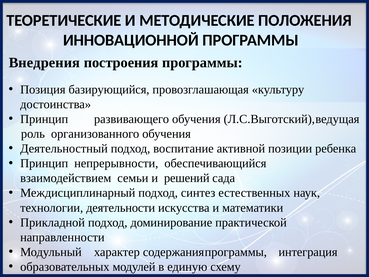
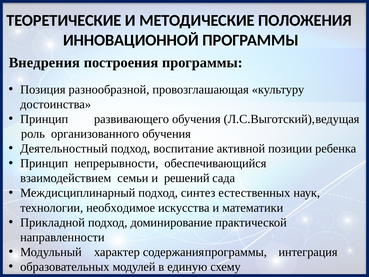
базирующийся: базирующийся -> разнообразной
деятельности: деятельности -> необходимое
